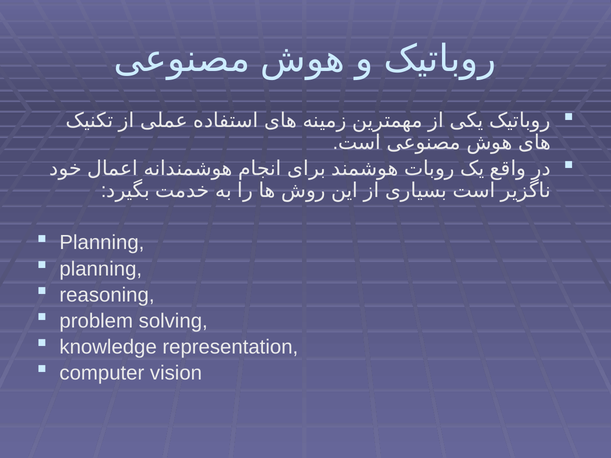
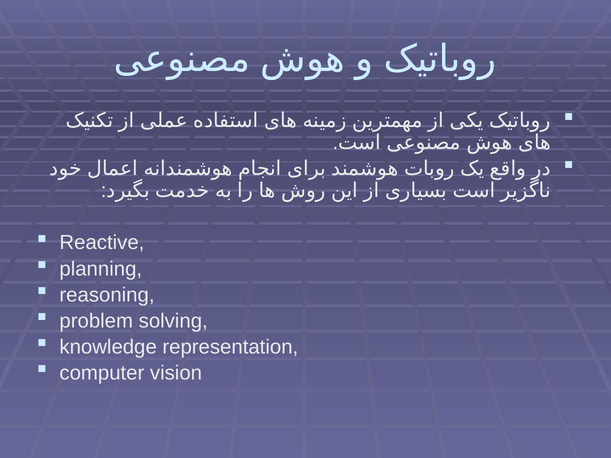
Planning at (102, 243): Planning -> Reactive
